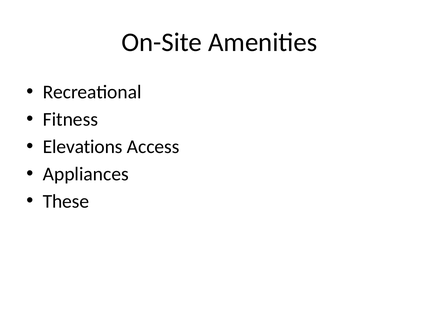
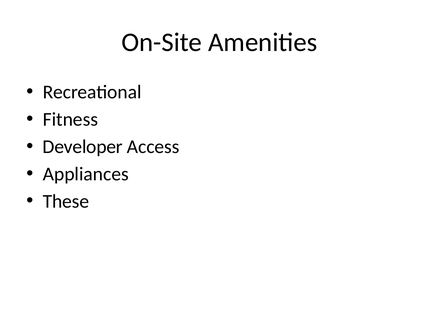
Elevations: Elevations -> Developer
